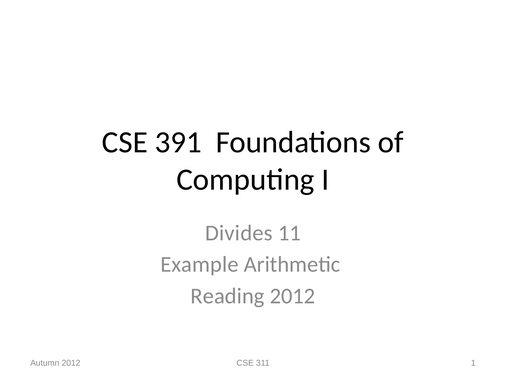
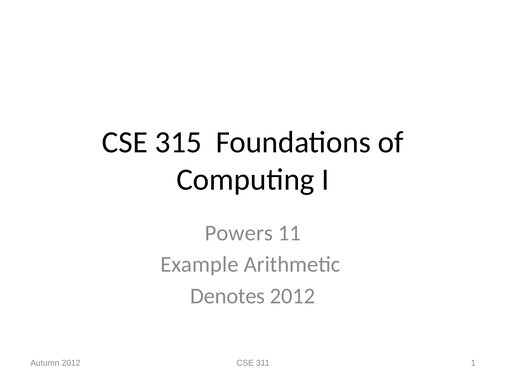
391: 391 -> 315
Divides: Divides -> Powers
Reading: Reading -> Denotes
